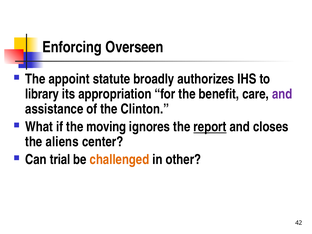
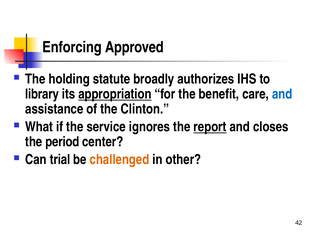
Overseen: Overseen -> Approved
appoint: appoint -> holding
appropriation underline: none -> present
and at (282, 94) colour: purple -> blue
moving: moving -> service
aliens: aliens -> period
